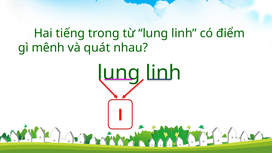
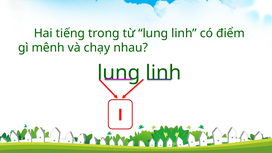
quát: quát -> chạy
